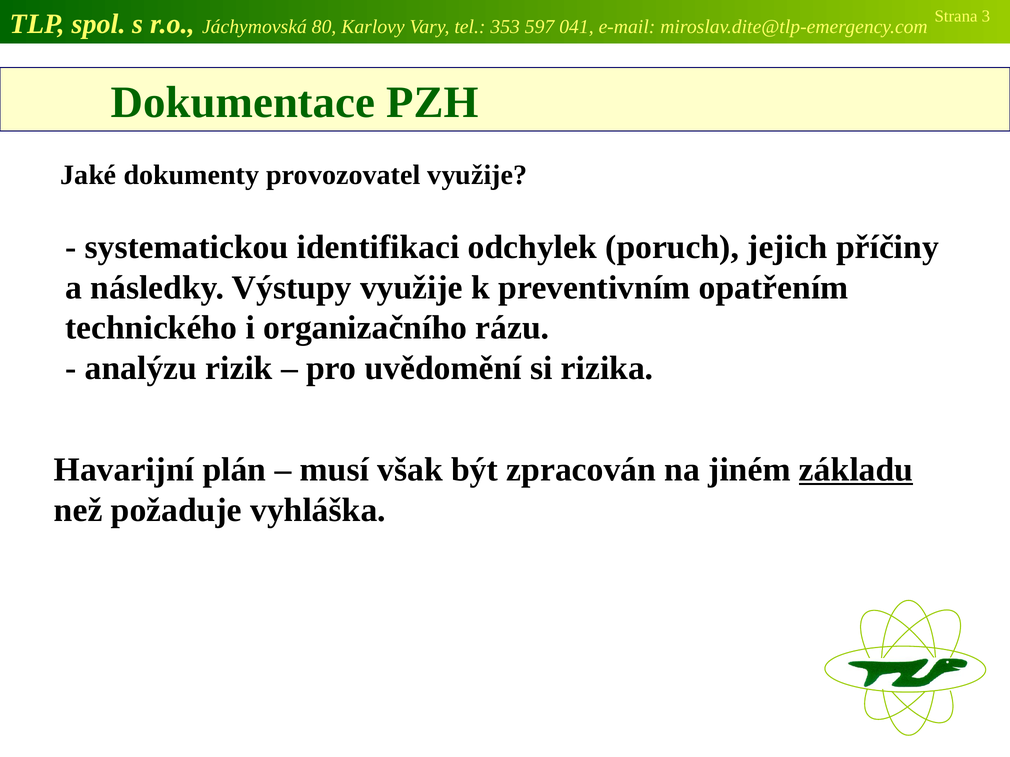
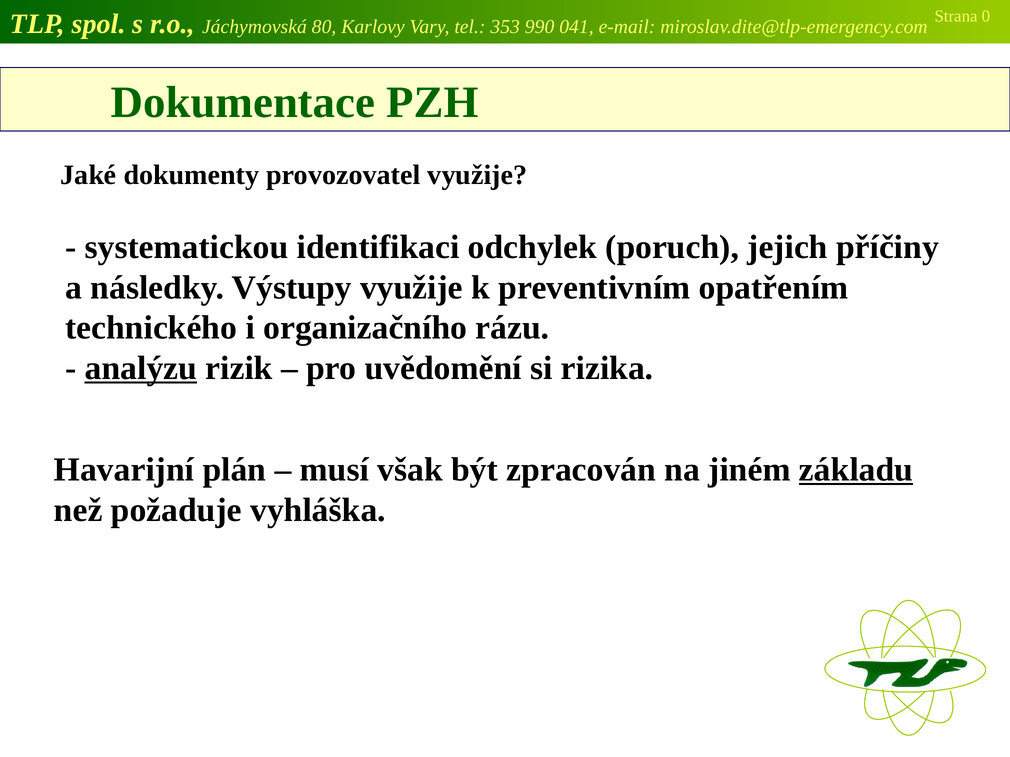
3: 3 -> 0
597: 597 -> 990
analýzu underline: none -> present
